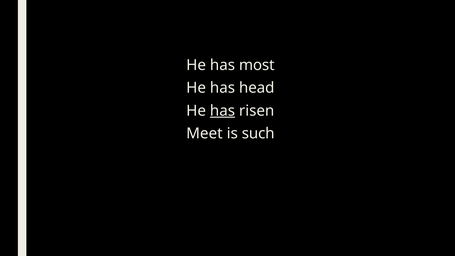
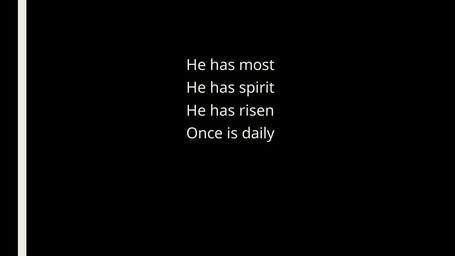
head: head -> spirit
has at (222, 111) underline: present -> none
Meet: Meet -> Once
such: such -> daily
